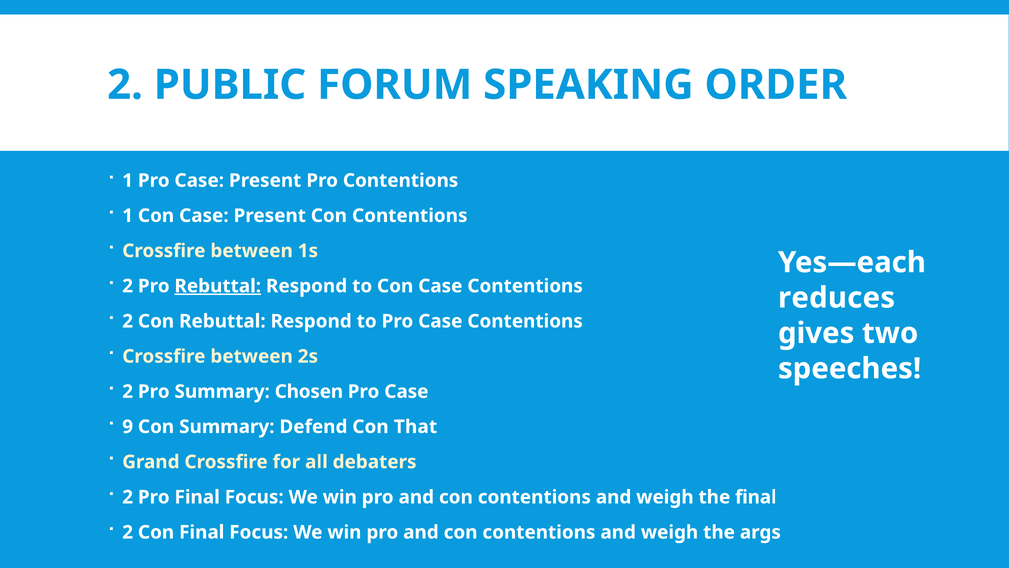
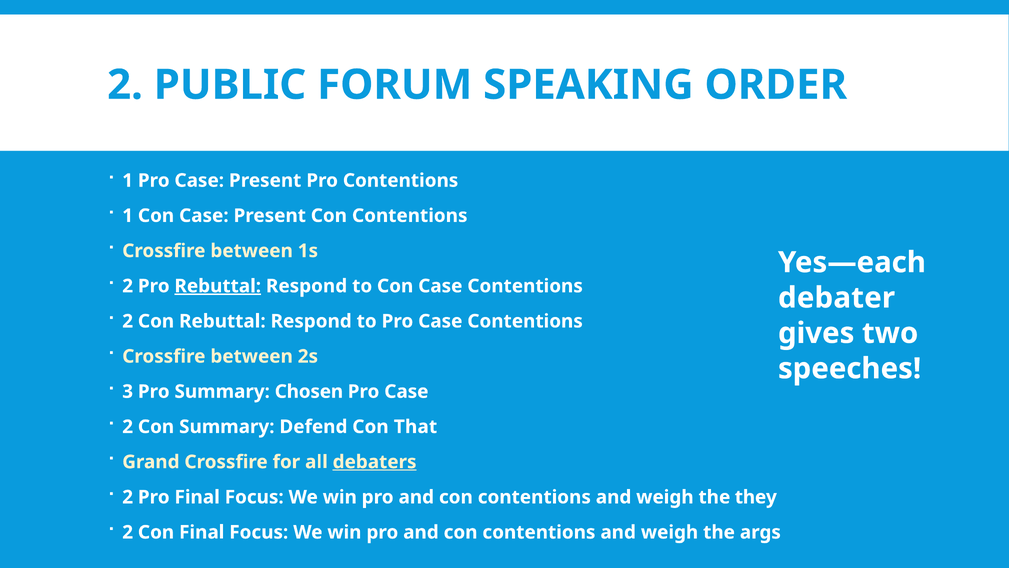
reduces: reduces -> debater
2 at (128, 391): 2 -> 3
9 at (128, 426): 9 -> 2
debaters underline: none -> present
the final: final -> they
